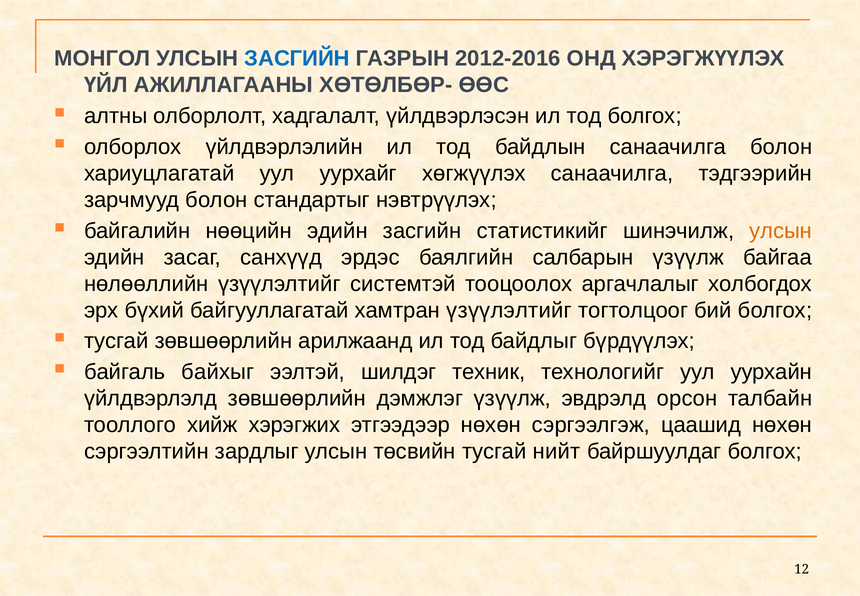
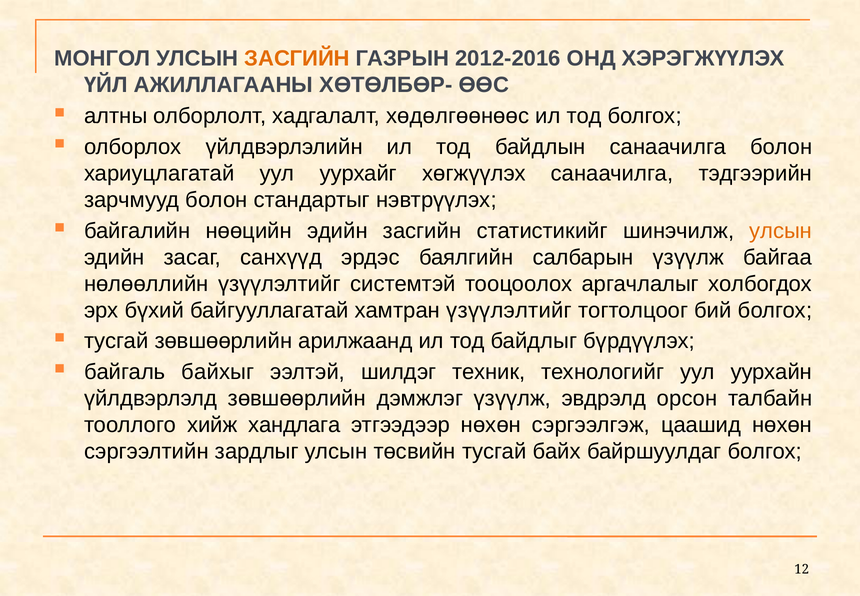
ЗАСГИЙН at (297, 58) colour: blue -> orange
үйлдвэрлэсэн: үйлдвэрлэсэн -> хөдөлгөөнөөс
хэрэгжих: хэрэгжих -> хандлага
нийт: нийт -> байх
